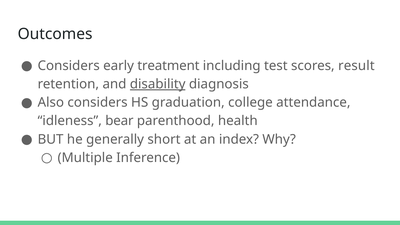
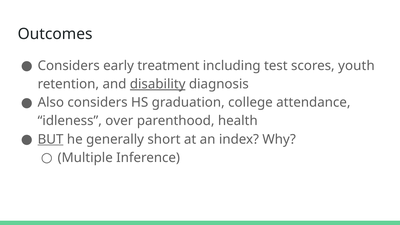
result: result -> youth
bear: bear -> over
BUT underline: none -> present
